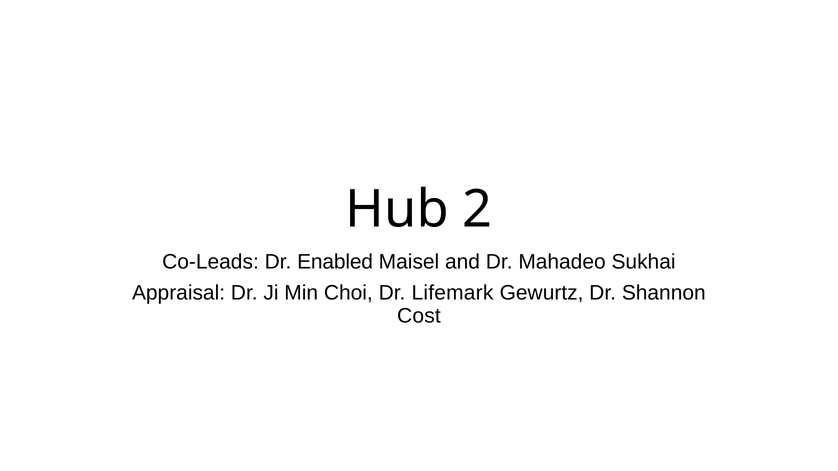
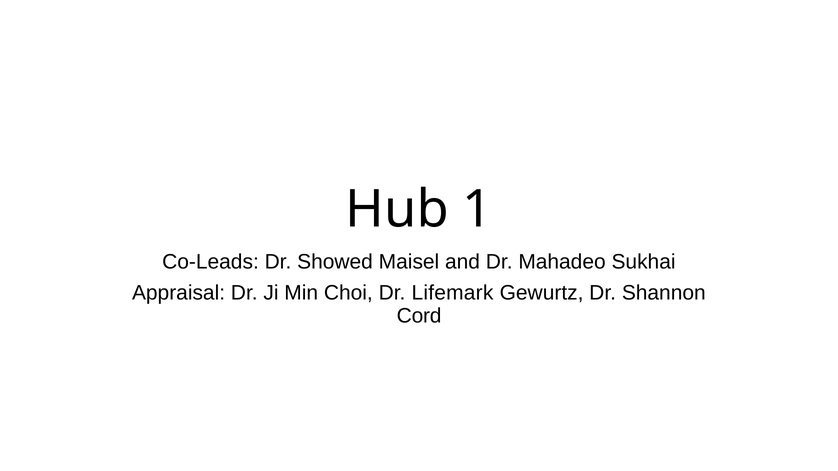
2: 2 -> 1
Enabled: Enabled -> Showed
Cost: Cost -> Cord
